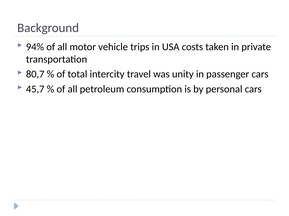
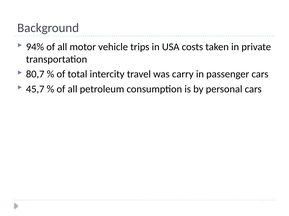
unity: unity -> carry
